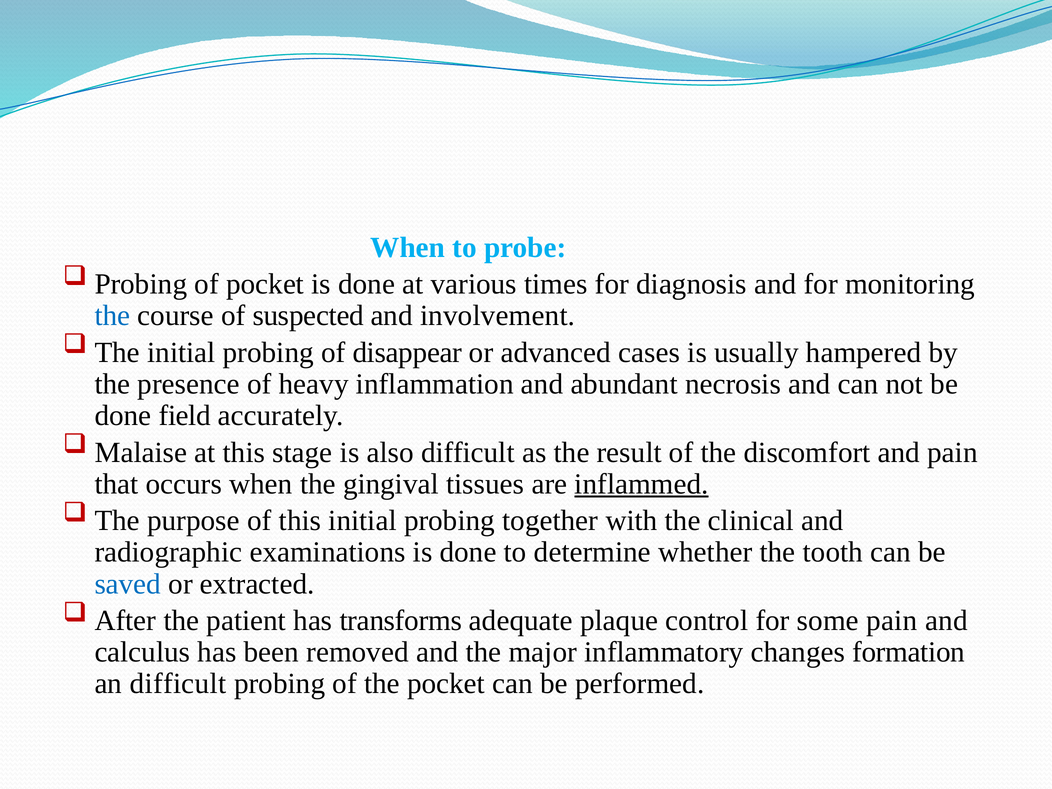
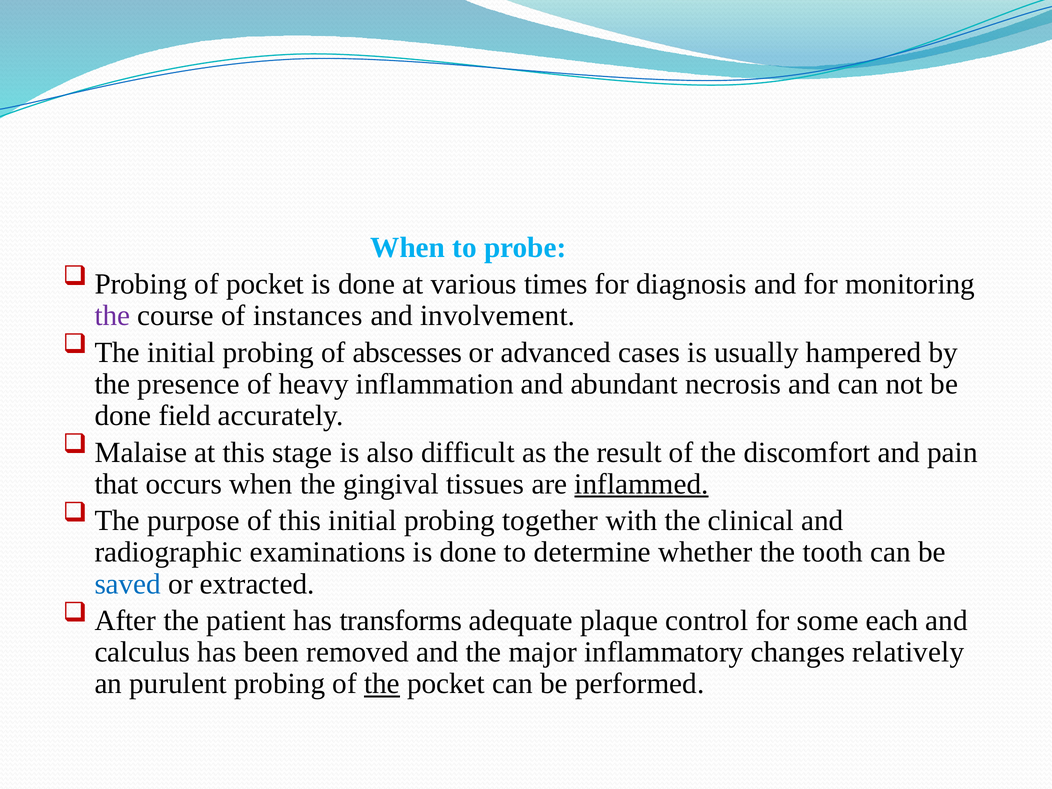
the at (112, 316) colour: blue -> purple
suspected: suspected -> instances
disappear: disappear -> abscesses
some pain: pain -> each
formation: formation -> relatively
an difficult: difficult -> purulent
the at (382, 684) underline: none -> present
